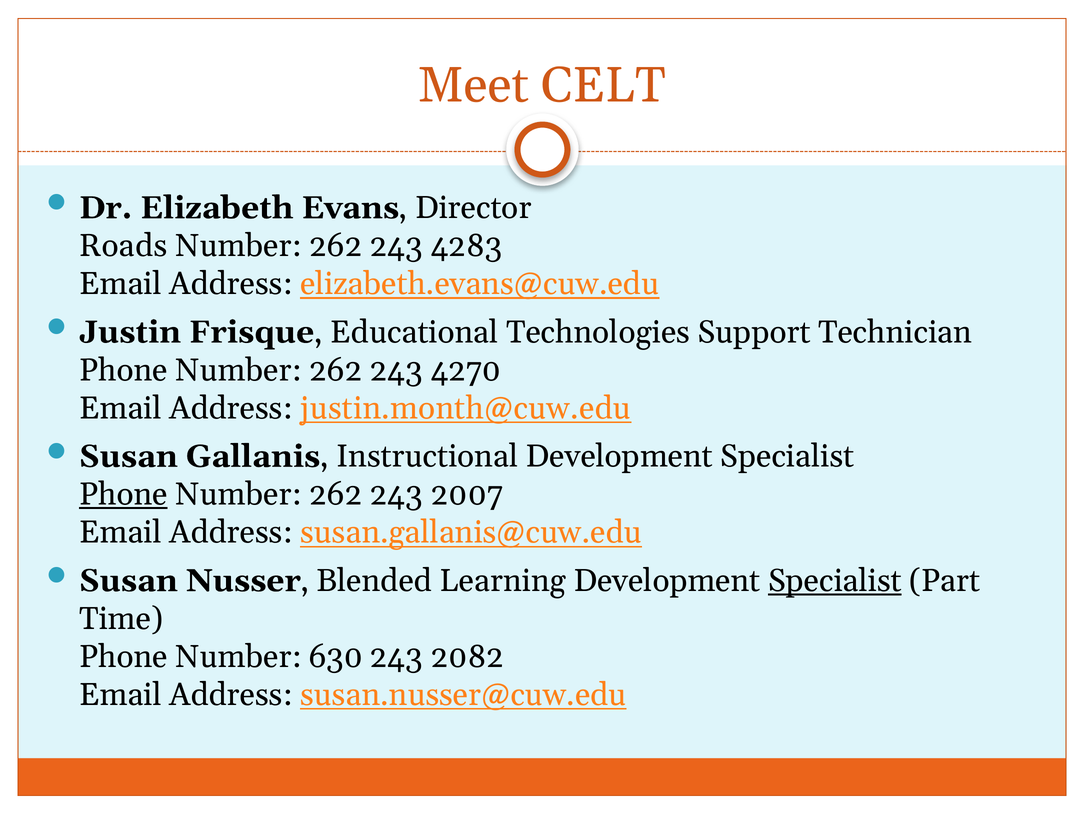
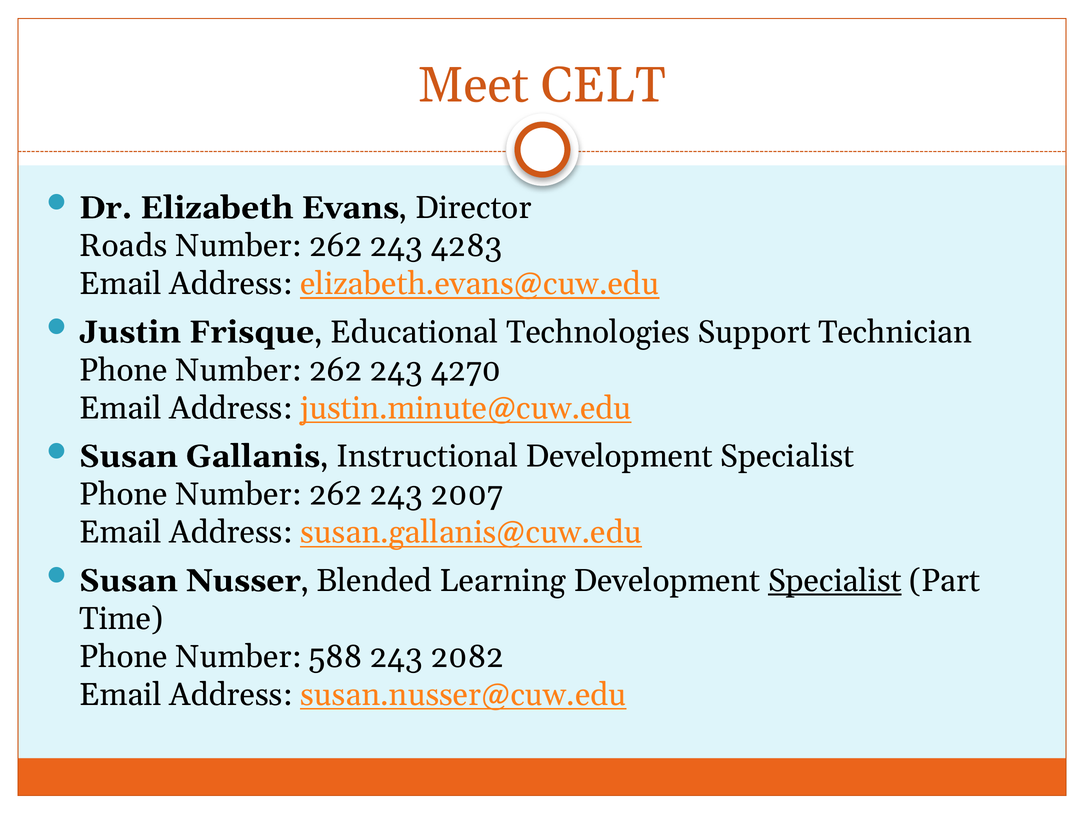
justin.month@cuw.edu: justin.month@cuw.edu -> justin.minute@cuw.edu
Phone at (123, 494) underline: present -> none
630: 630 -> 588
